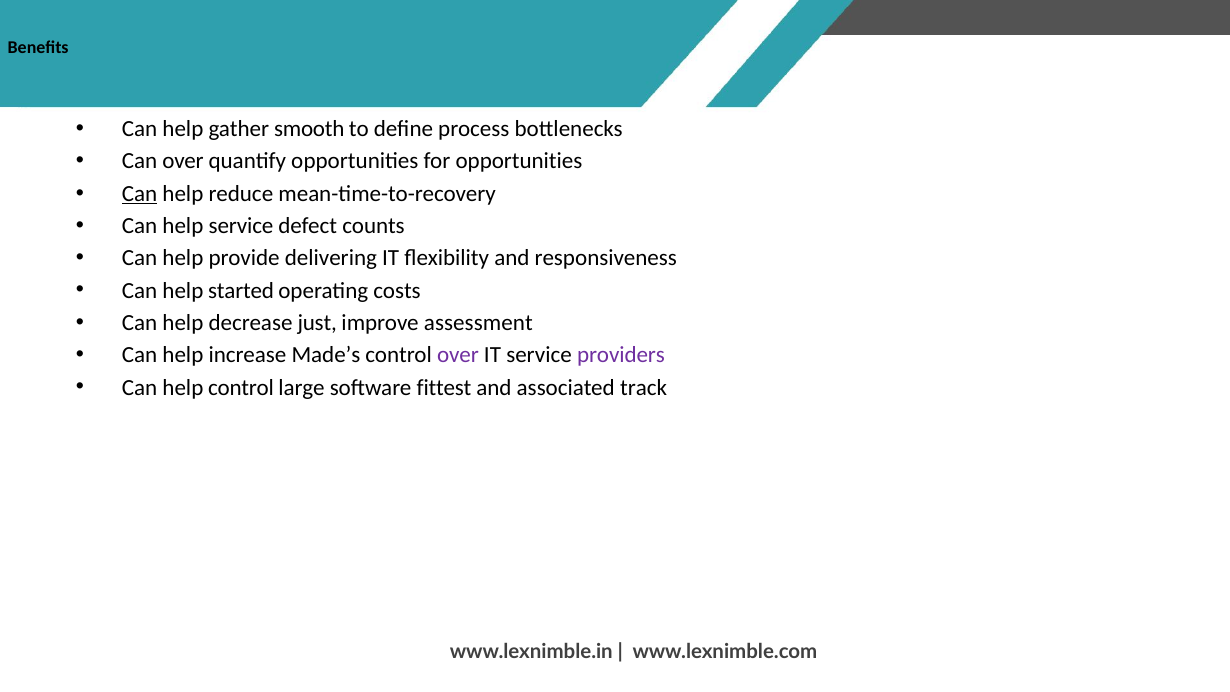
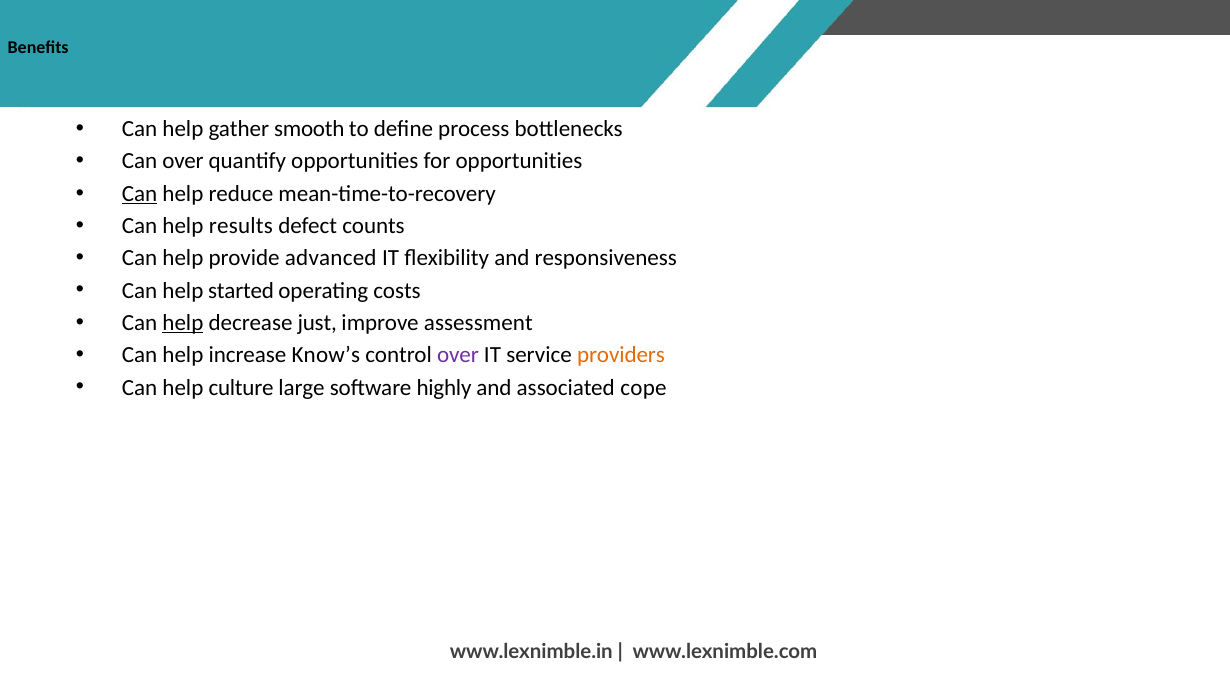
help service: service -> results
delivering: delivering -> advanced
help at (183, 323) underline: none -> present
Made’s: Made’s -> Know’s
providers colour: purple -> orange
help control: control -> culture
fittest: fittest -> highly
track: track -> cope
